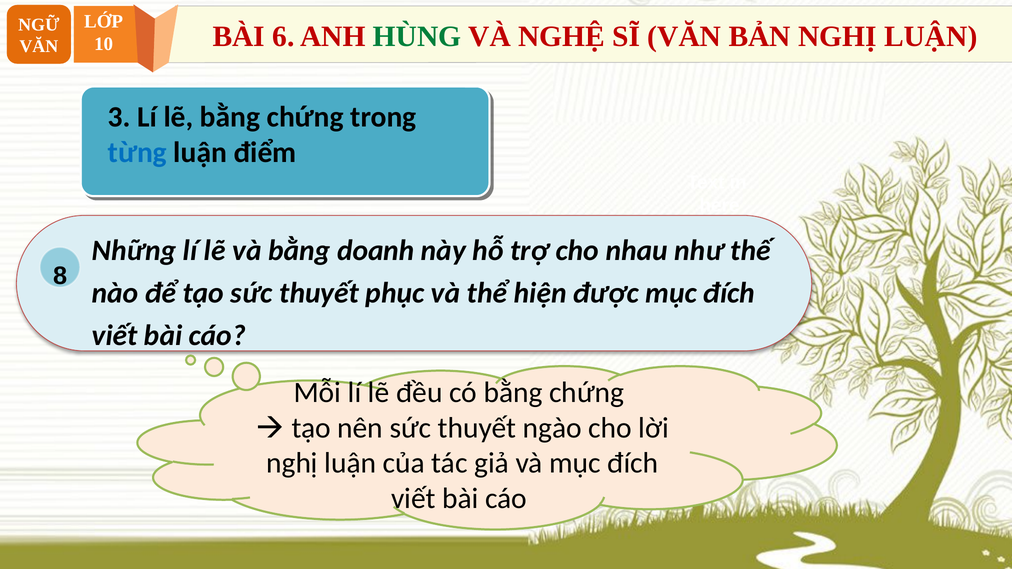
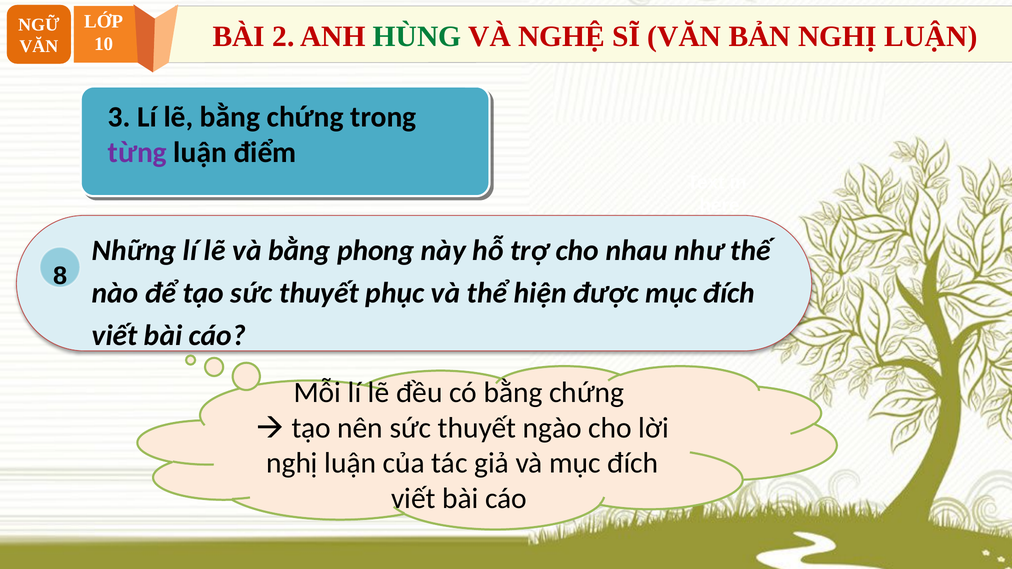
6 at (283, 36): 6 -> 2
từng colour: blue -> purple
doanh: doanh -> phong
